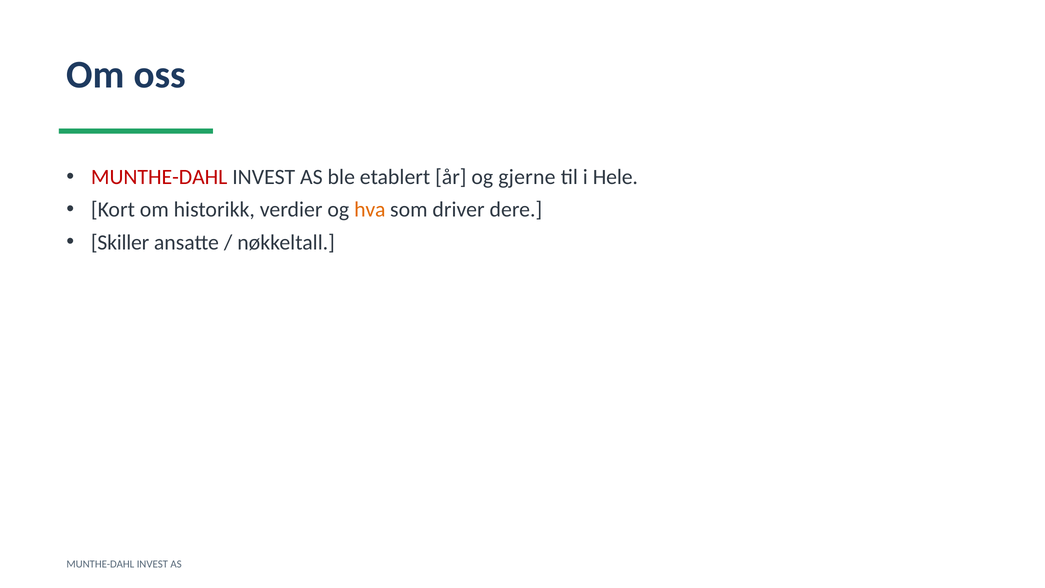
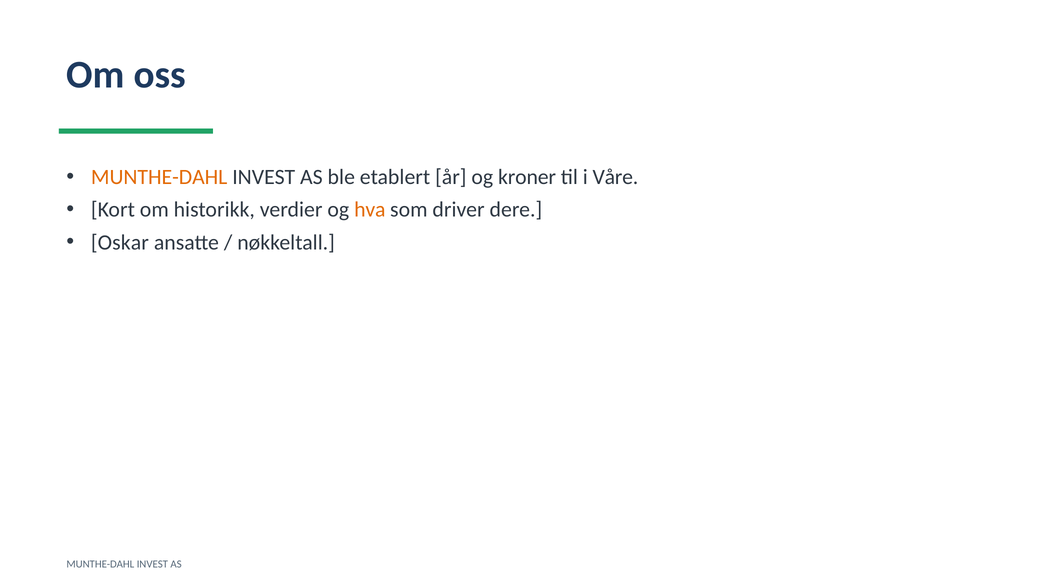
MUNTHE-DAHL at (159, 177) colour: red -> orange
gjerne: gjerne -> kroner
Hele: Hele -> Våre
Skiller: Skiller -> Oskar
